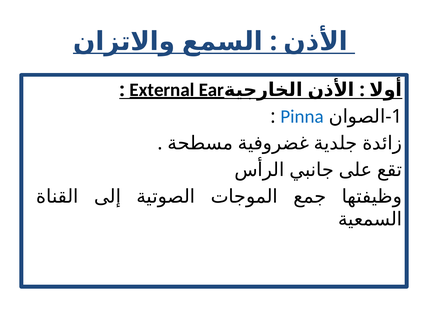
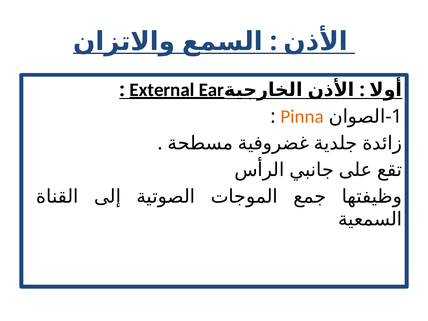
Pinna colour: blue -> orange
